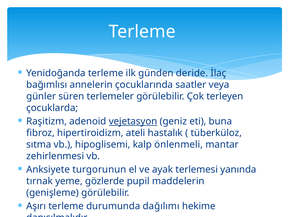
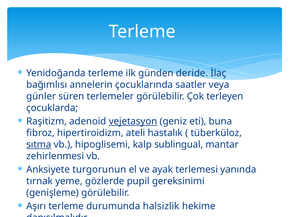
sıtma underline: none -> present
önlenmeli: önlenmeli -> sublingual
maddelerin: maddelerin -> gereksinimi
dağılımı: dağılımı -> halsizlik
